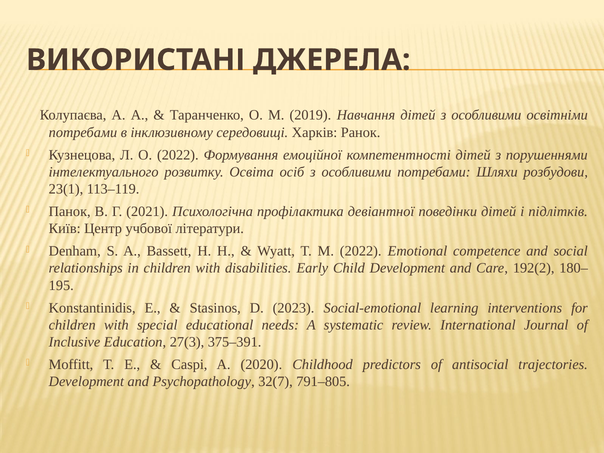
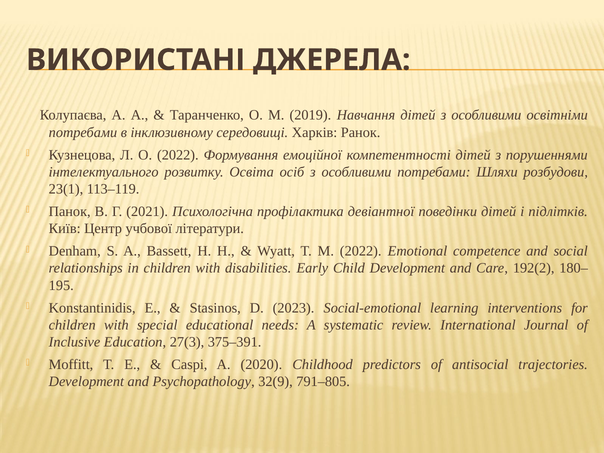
32(7: 32(7 -> 32(9
